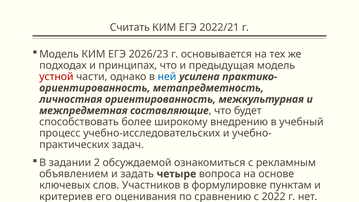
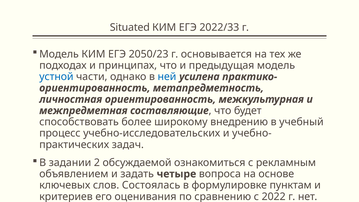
Считать: Считать -> Situated
2022/21: 2022/21 -> 2022/33
2026/23: 2026/23 -> 2050/23
устной colour: red -> blue
Участников: Участников -> Состоялась
